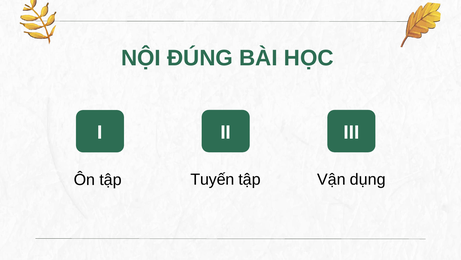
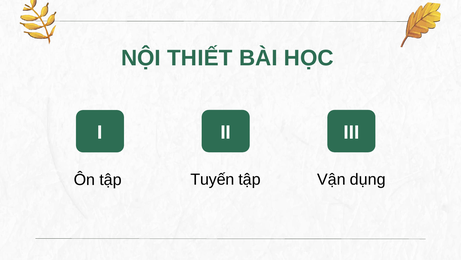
ĐÚNG: ĐÚNG -> THIẾT
